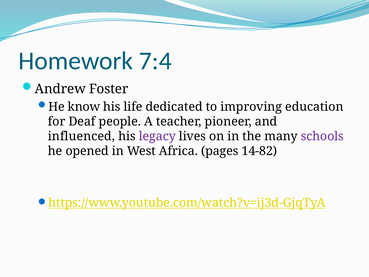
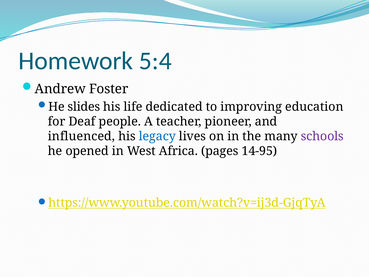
7:4: 7:4 -> 5:4
know: know -> slides
legacy colour: purple -> blue
14-82: 14-82 -> 14-95
